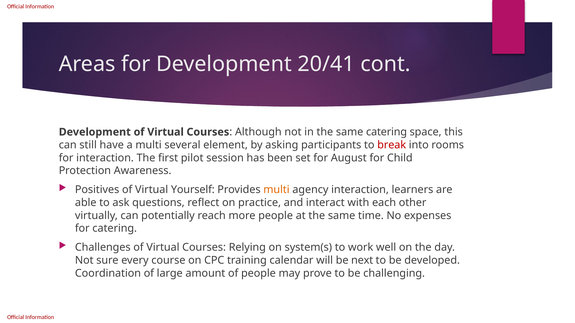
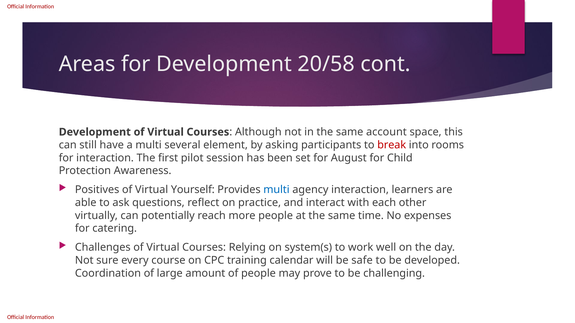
20/41: 20/41 -> 20/58
same catering: catering -> account
multi at (276, 190) colour: orange -> blue
next: next -> safe
